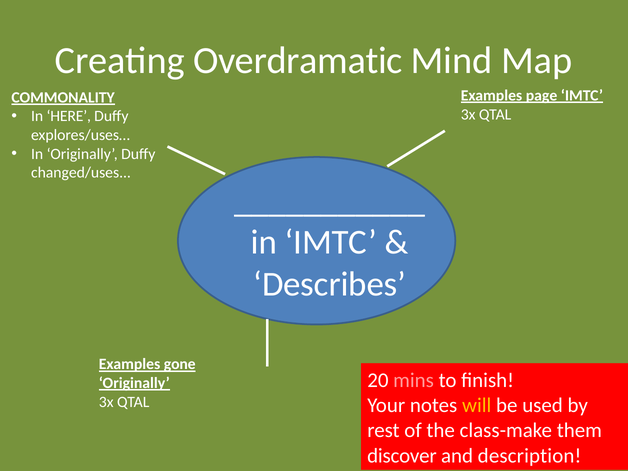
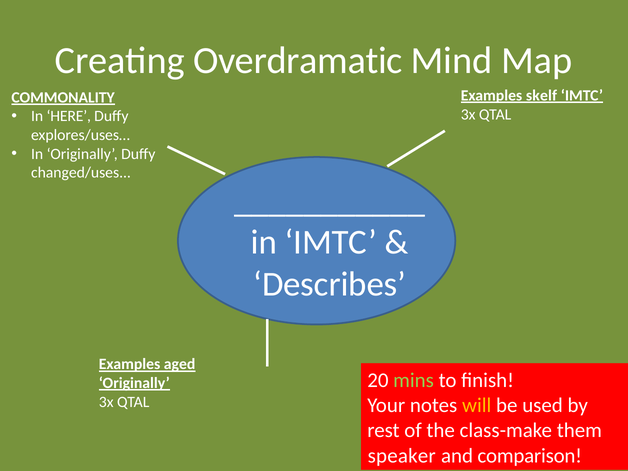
page: page -> skelf
gone: gone -> aged
mins colour: pink -> light green
discover: discover -> speaker
description: description -> comparison
